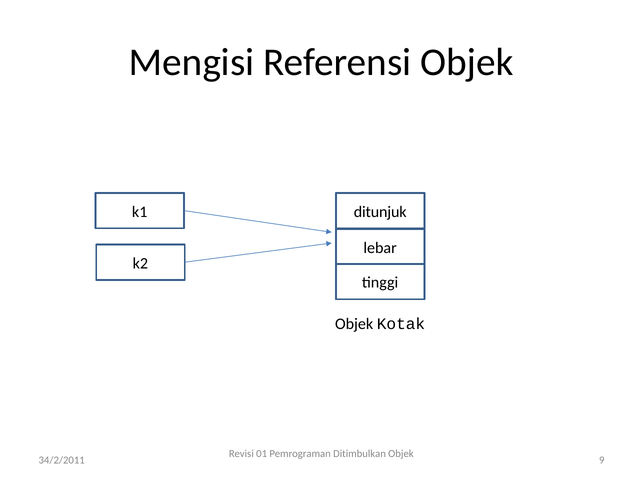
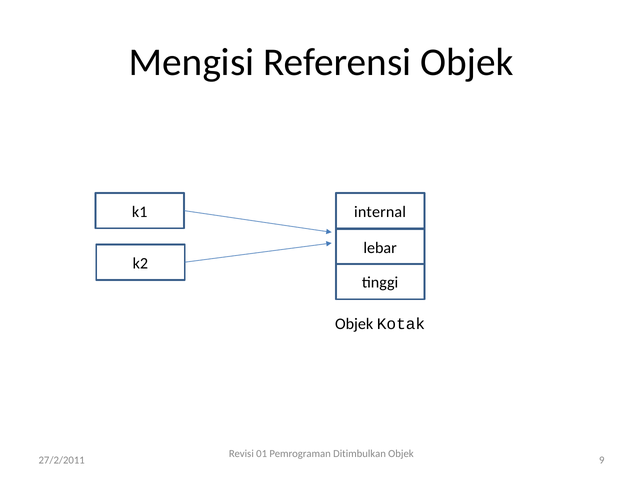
ditunjuk: ditunjuk -> internal
34/2/2011: 34/2/2011 -> 27/2/2011
